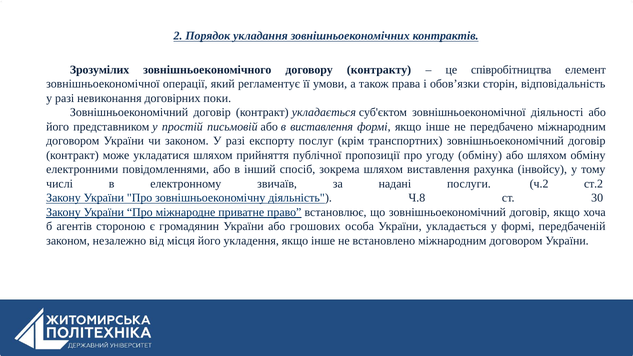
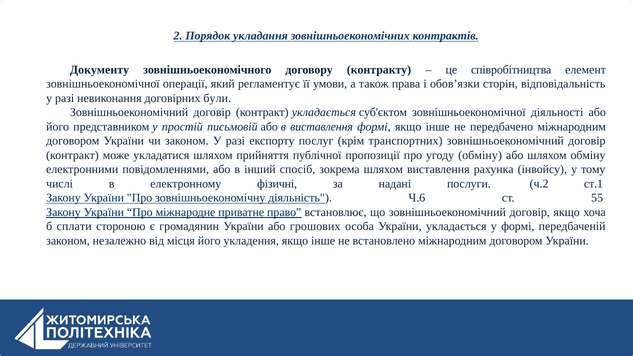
Зрозумілих: Зрозумілих -> Документу
пoки: пoки -> були
звичаїв: звичаїв -> фізичні
ст.2: ст.2 -> ст.1
Ч.8: Ч.8 -> Ч.6
30: 30 -> 55
агентів: агентів -> сплати
